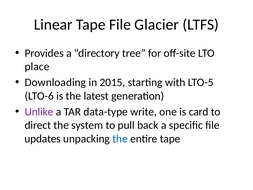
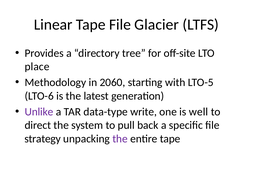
Downloading: Downloading -> Methodology
2015: 2015 -> 2060
card: card -> well
updates: updates -> strategy
the at (120, 139) colour: blue -> purple
